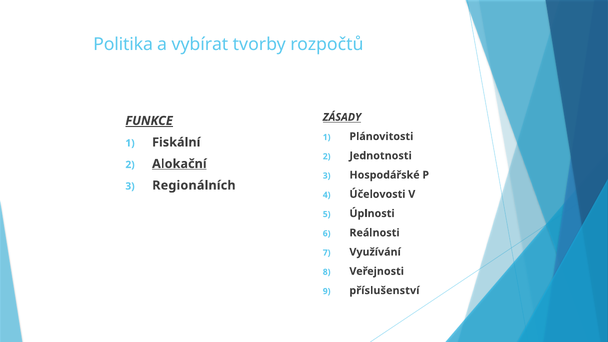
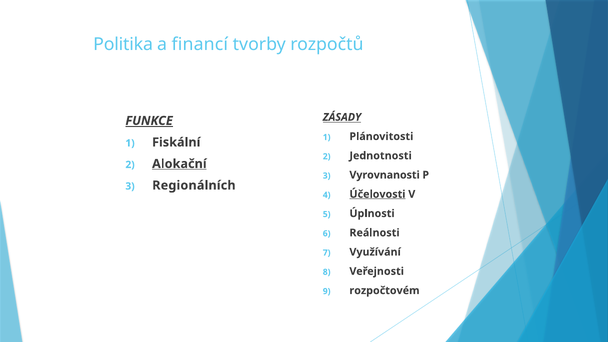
vybírat: vybírat -> financí
Hospodářské: Hospodářské -> Vyrovnanosti
Účelovosti underline: none -> present
příslušenství: příslušenství -> rozpočtovém
